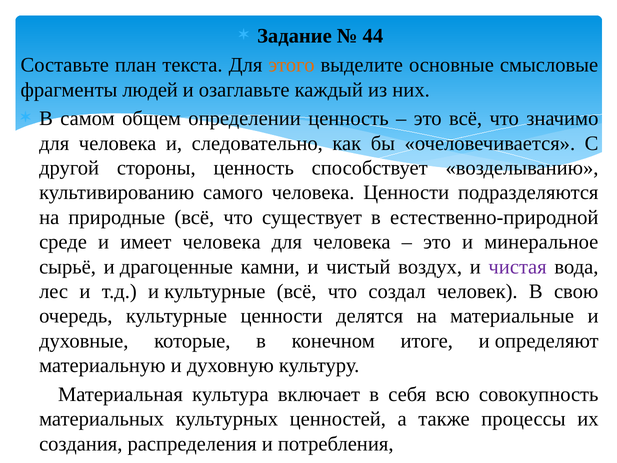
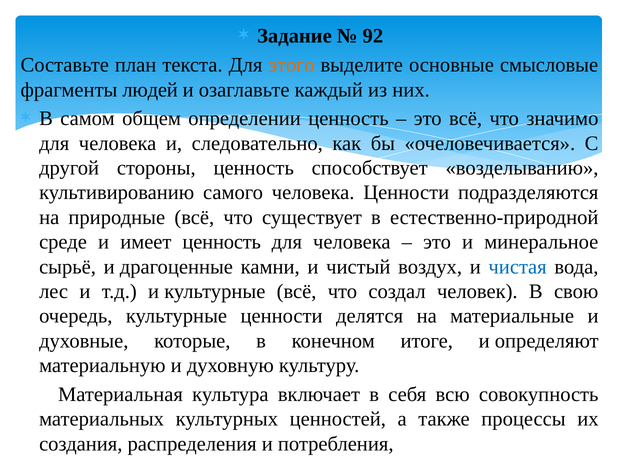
44: 44 -> 92
имеет человека: человека -> ценность
чистая colour: purple -> blue
